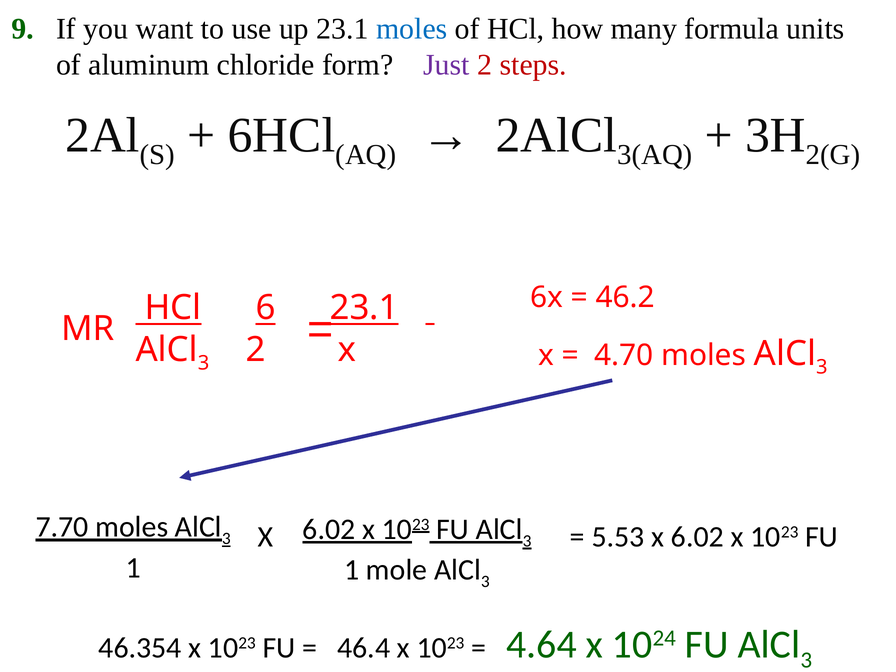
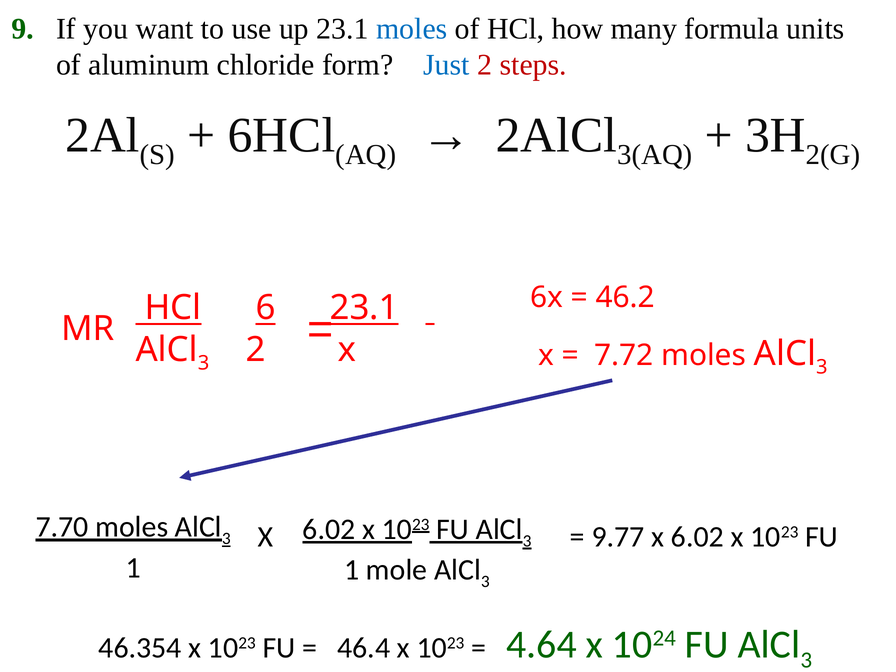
Just colour: purple -> blue
4.70: 4.70 -> 7.72
5.53: 5.53 -> 9.77
